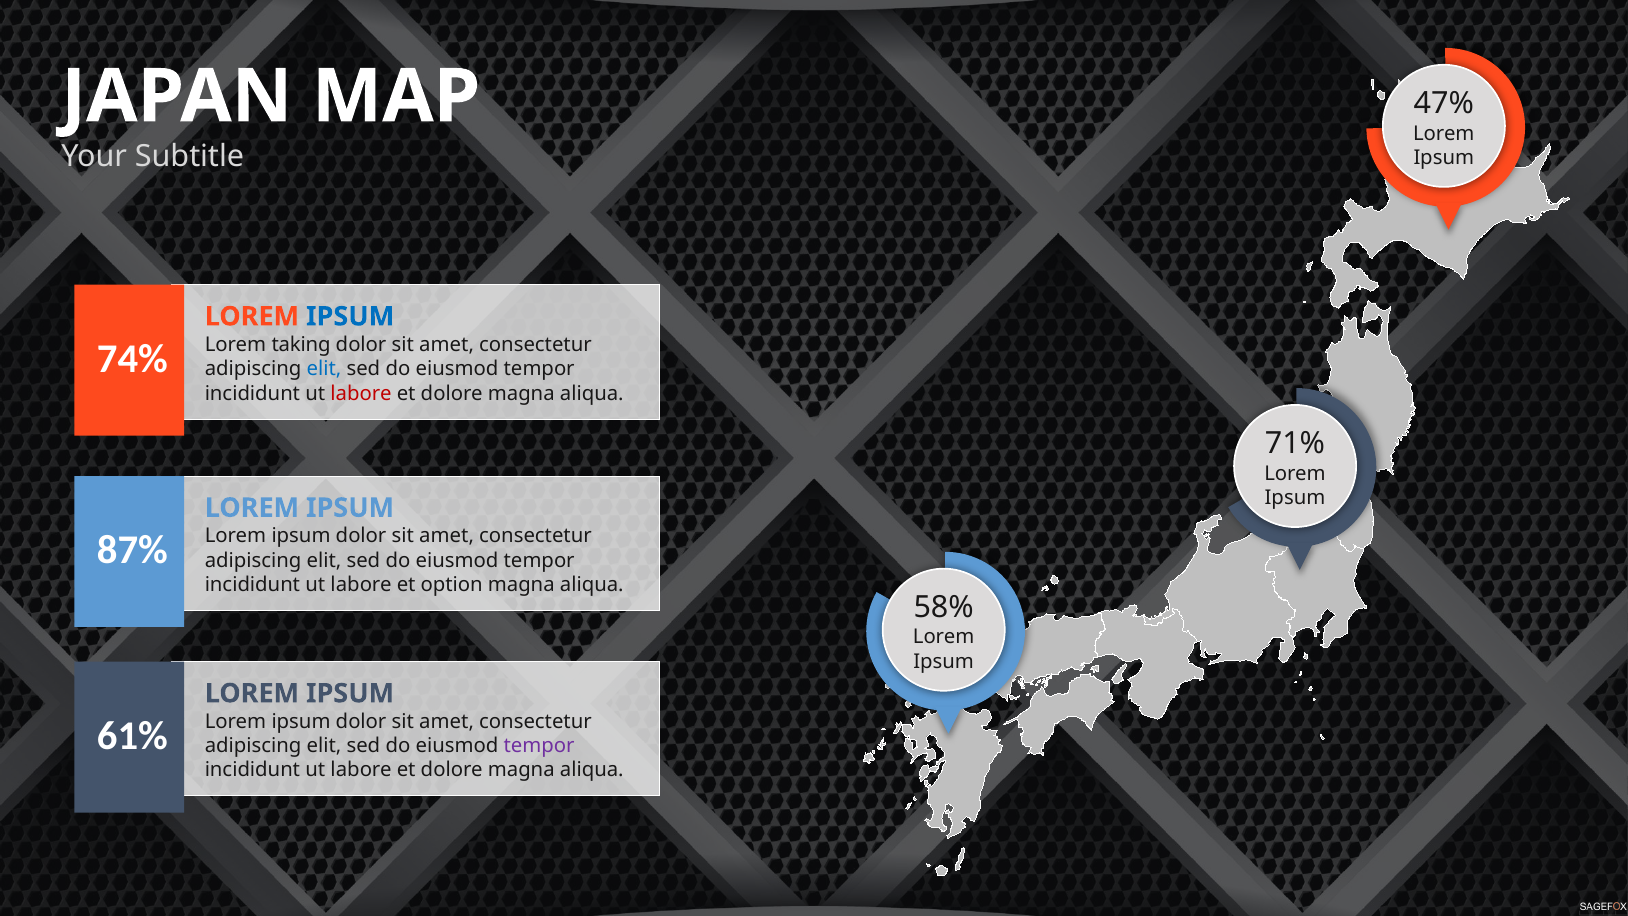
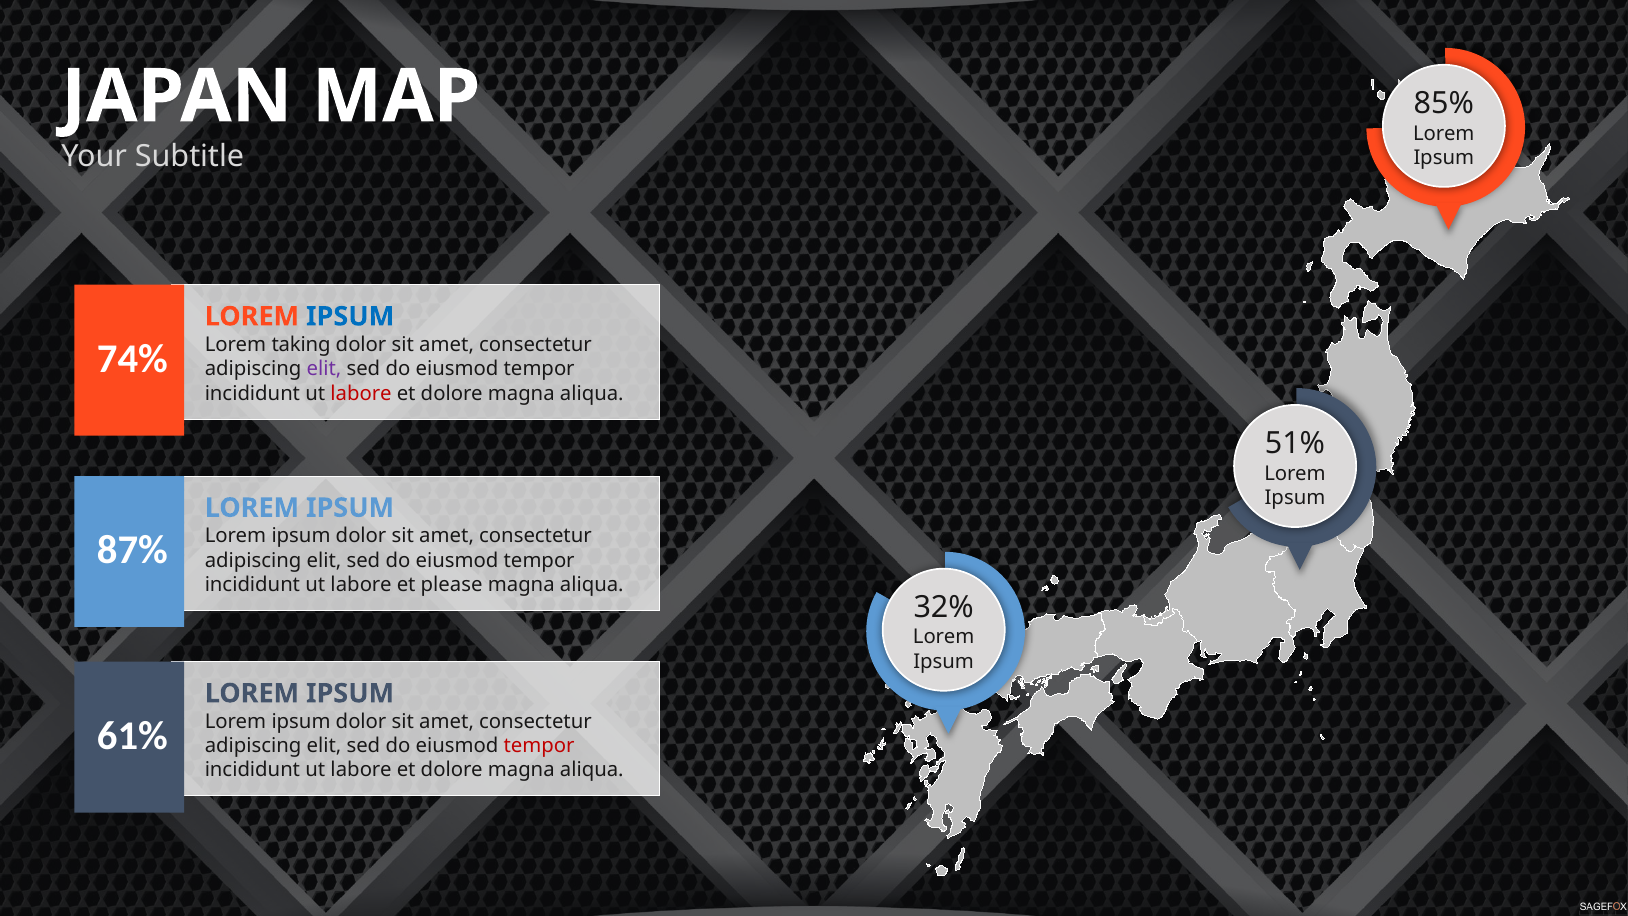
47%: 47% -> 85%
elit at (324, 369) colour: blue -> purple
71%: 71% -> 51%
option: option -> please
58%: 58% -> 32%
tempor at (539, 746) colour: purple -> red
